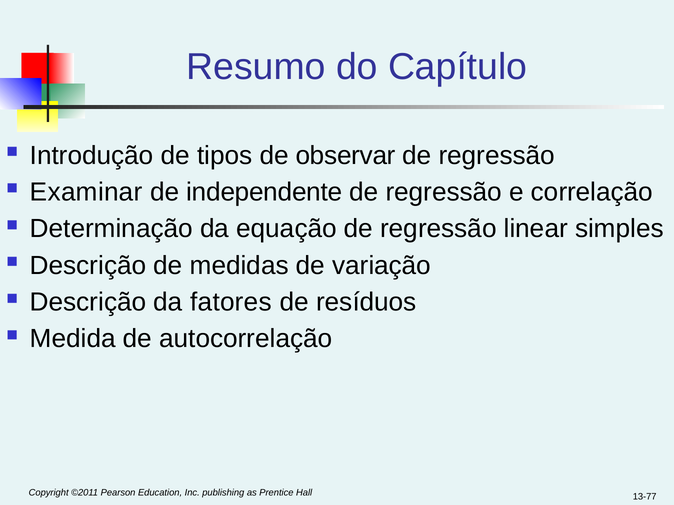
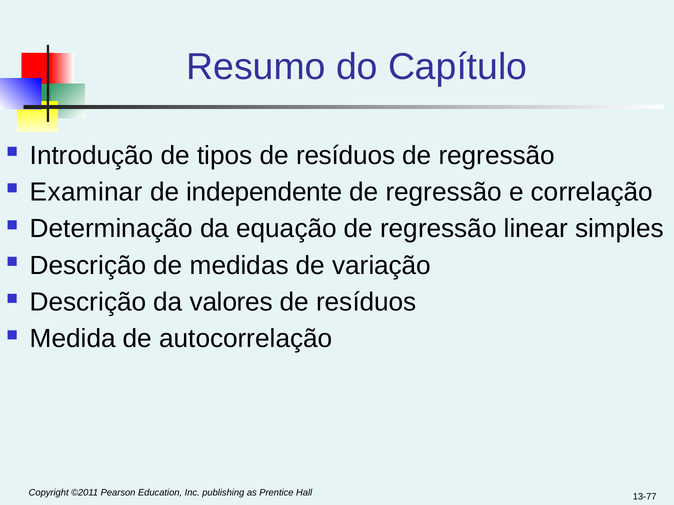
tipos de observar: observar -> resíduos
fatores: fatores -> valores
